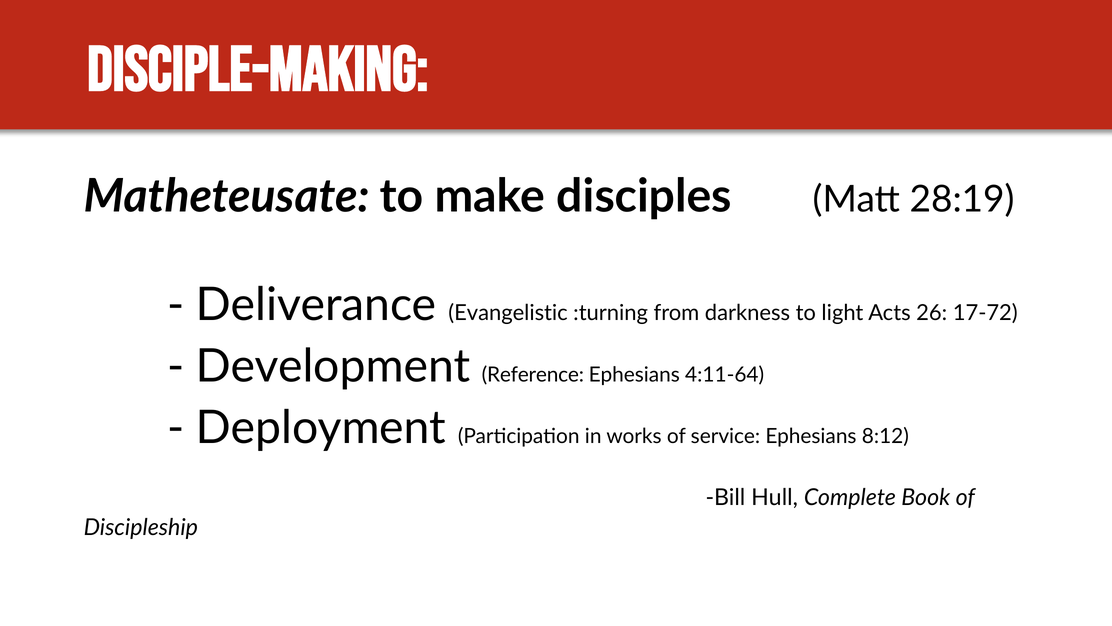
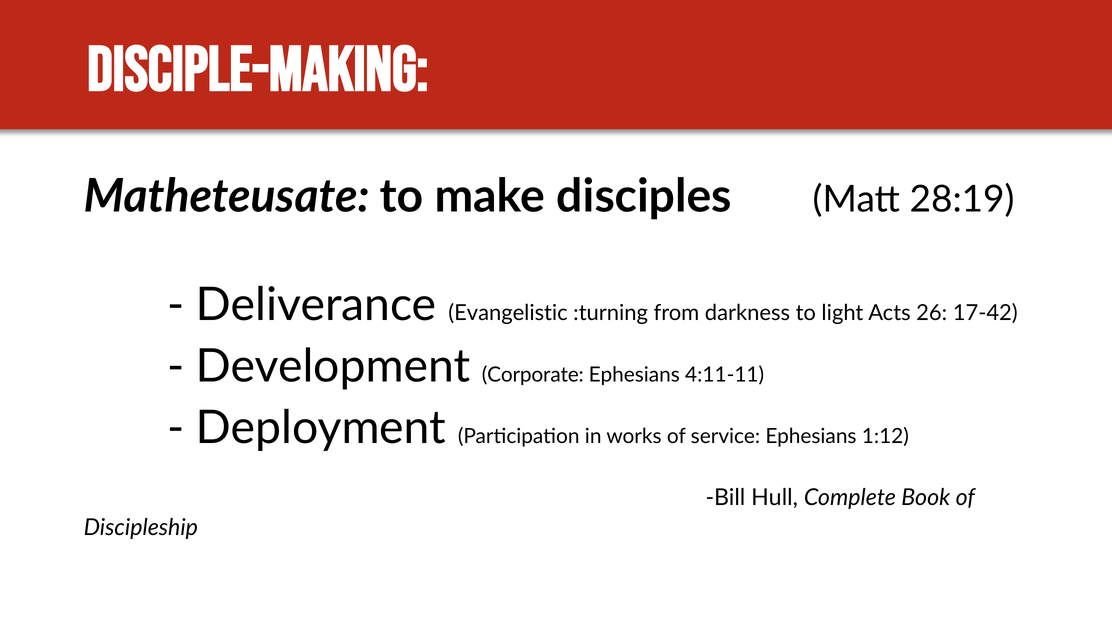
17-72: 17-72 -> 17-42
Reference: Reference -> Corporate
4:11-64: 4:11-64 -> 4:11-11
8:12: 8:12 -> 1:12
